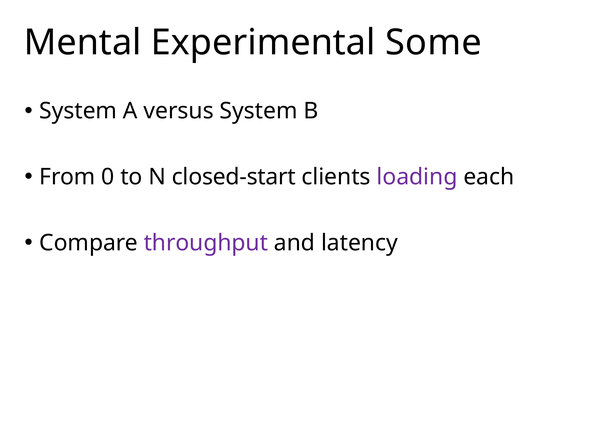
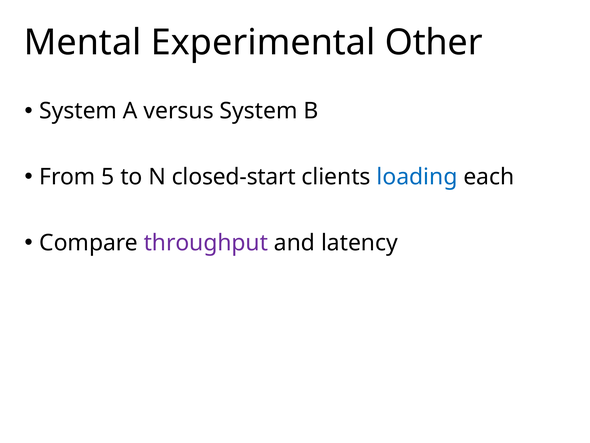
Some: Some -> Other
0: 0 -> 5
loading colour: purple -> blue
